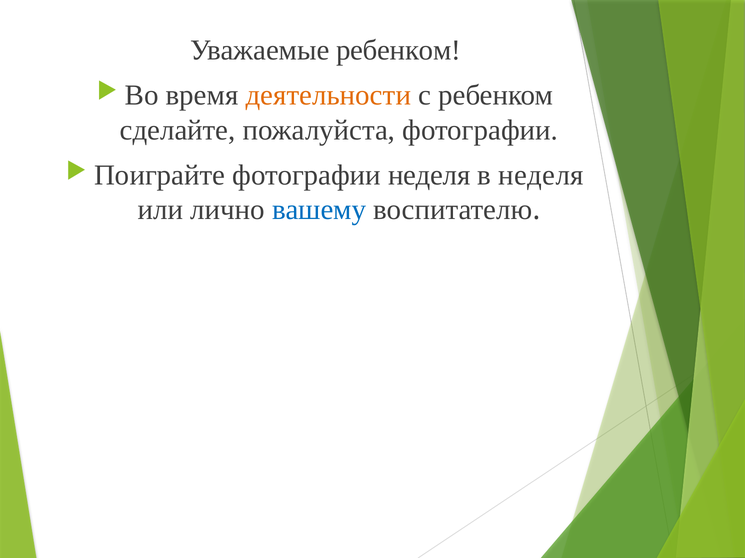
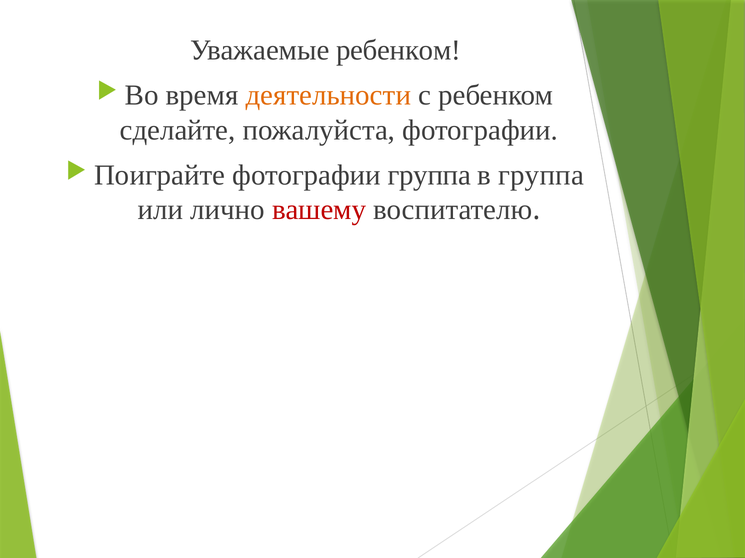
фотографии неделя: неделя -> группа
в неделя: неделя -> группа
вашему colour: blue -> red
